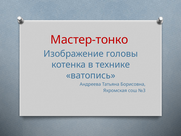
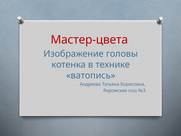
Мастер-тонко: Мастер-тонко -> Мастер-цвета
